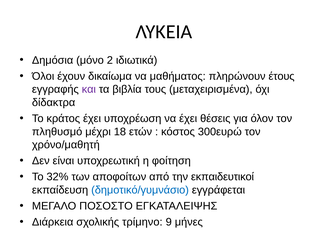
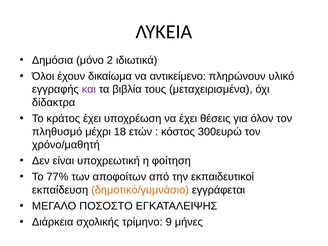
μαθήματος: μαθήματος -> αντικείμενο
έτους: έτους -> υλικό
32%: 32% -> 77%
δημοτικό/γυμνάσιο colour: blue -> orange
